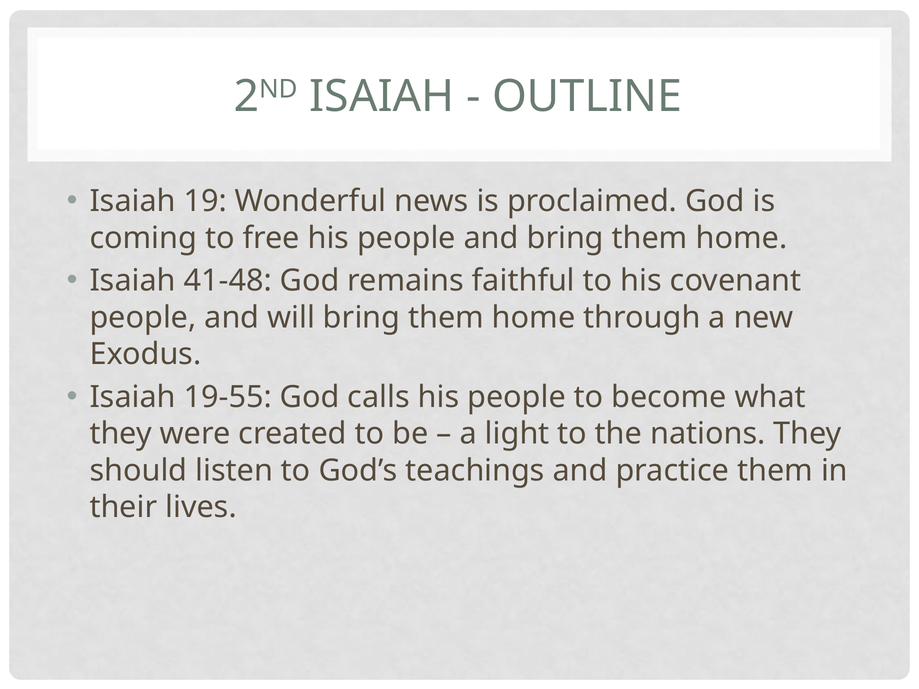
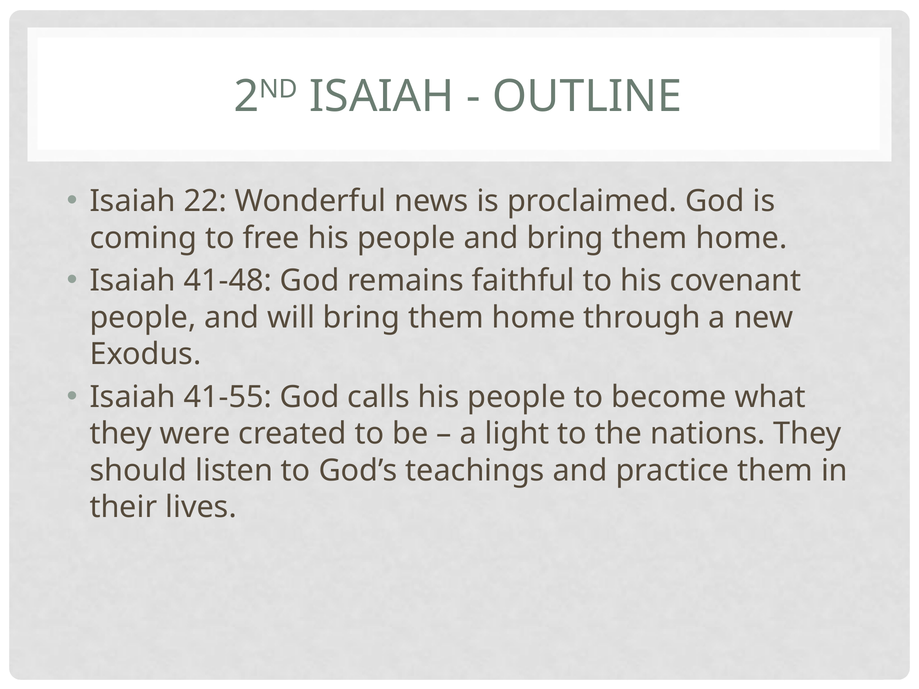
19: 19 -> 22
19-55: 19-55 -> 41-55
